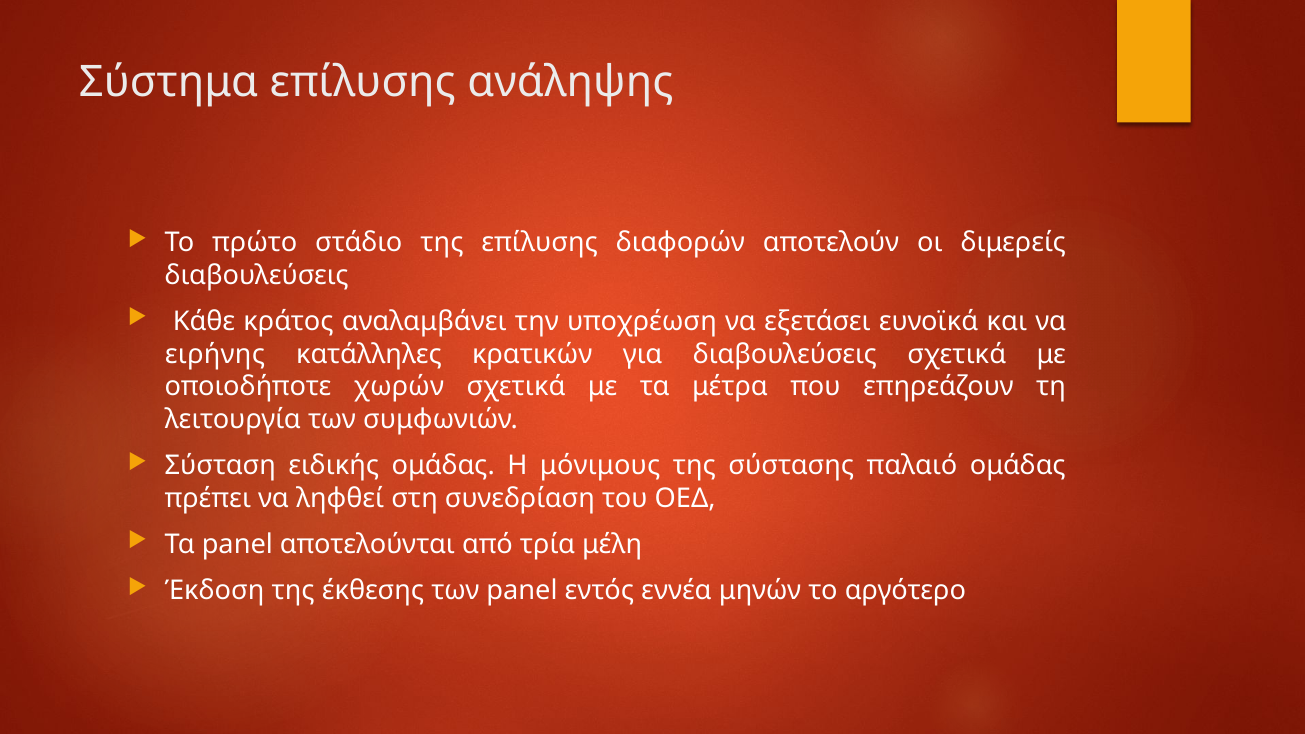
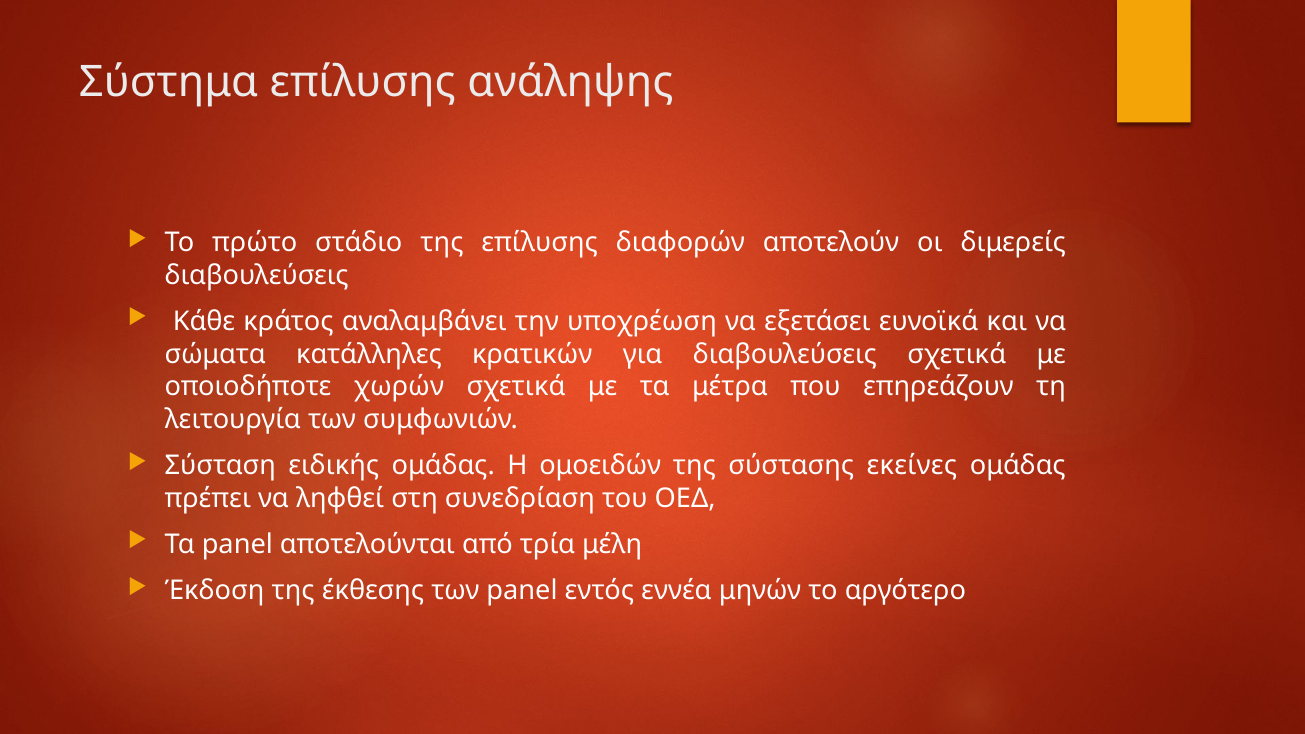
ειρήνης: ειρήνης -> σώματα
μόνιμους: μόνιμους -> ομοειδών
παλαιό: παλαιό -> εκείνες
